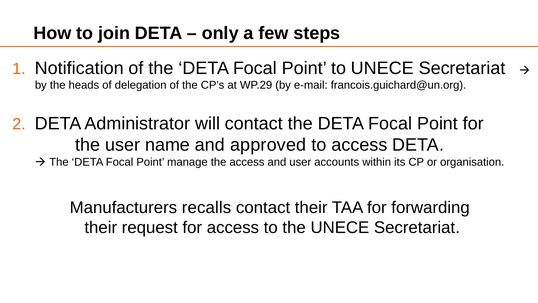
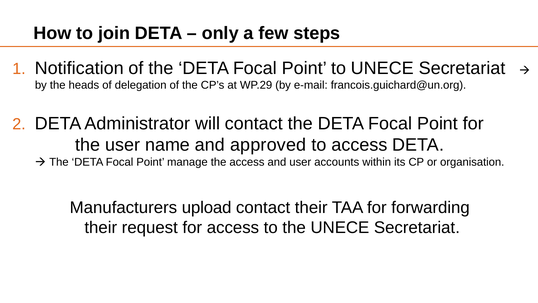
recalls: recalls -> upload
